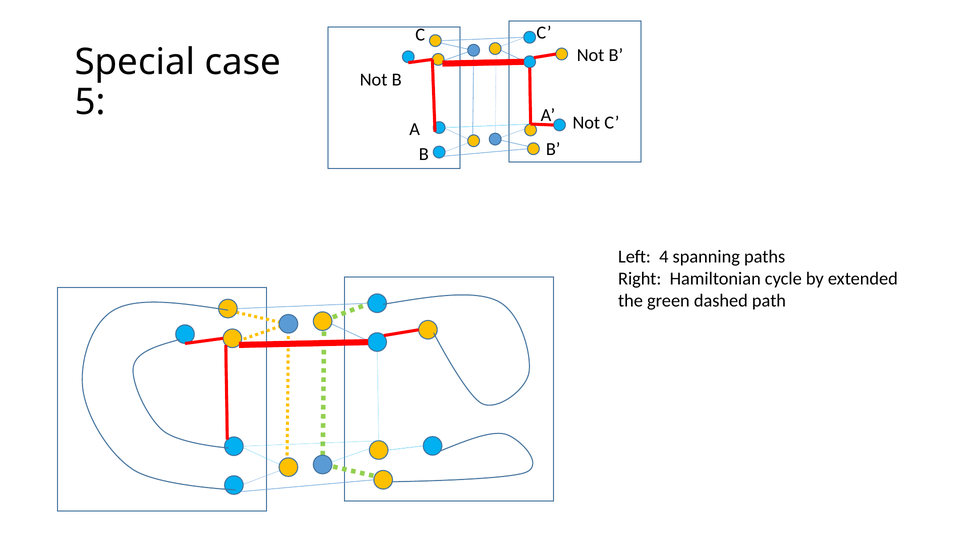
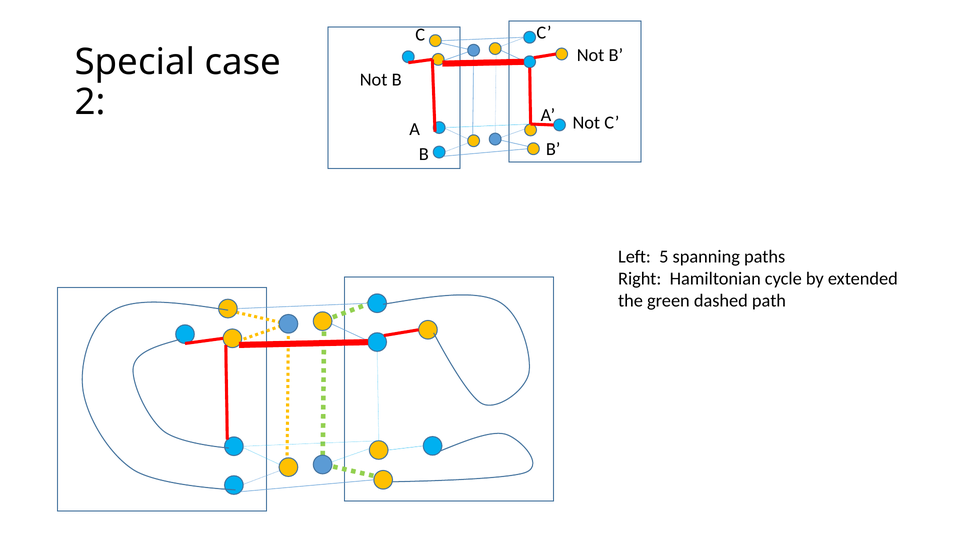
5: 5 -> 2
4: 4 -> 5
